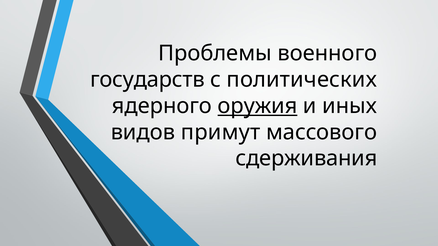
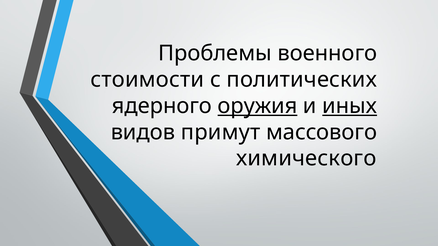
государств: государств -> стоимости
иных underline: none -> present
сдерживания: сдерживания -> химического
